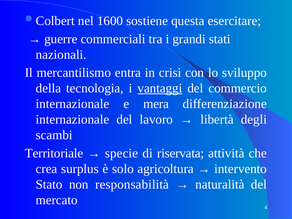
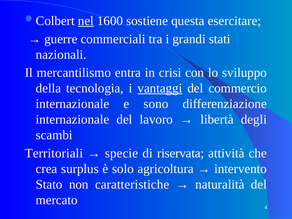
nel underline: none -> present
mera: mera -> sono
Territoriale: Territoriale -> Territoriali
responsabilità: responsabilità -> caratteristiche
